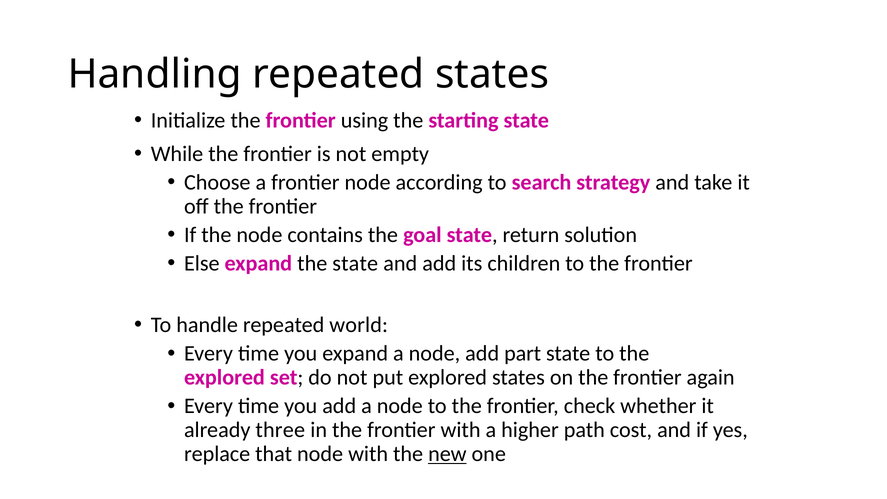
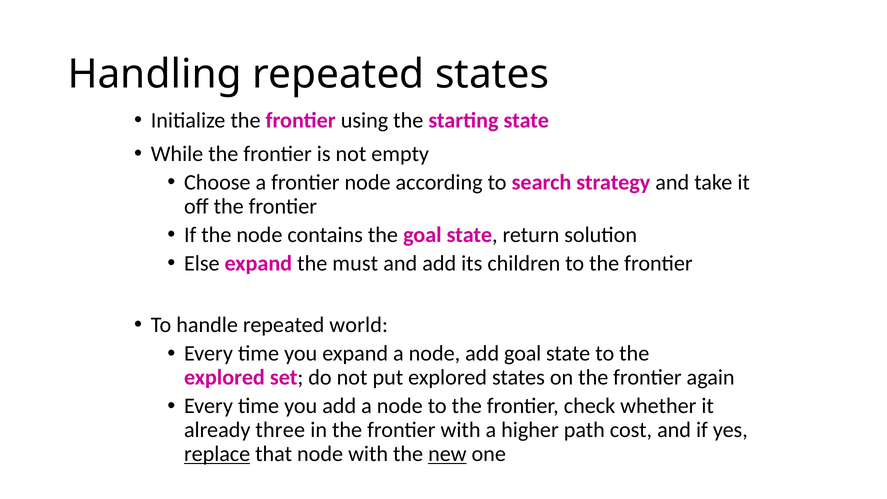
the state: state -> must
add part: part -> goal
replace underline: none -> present
